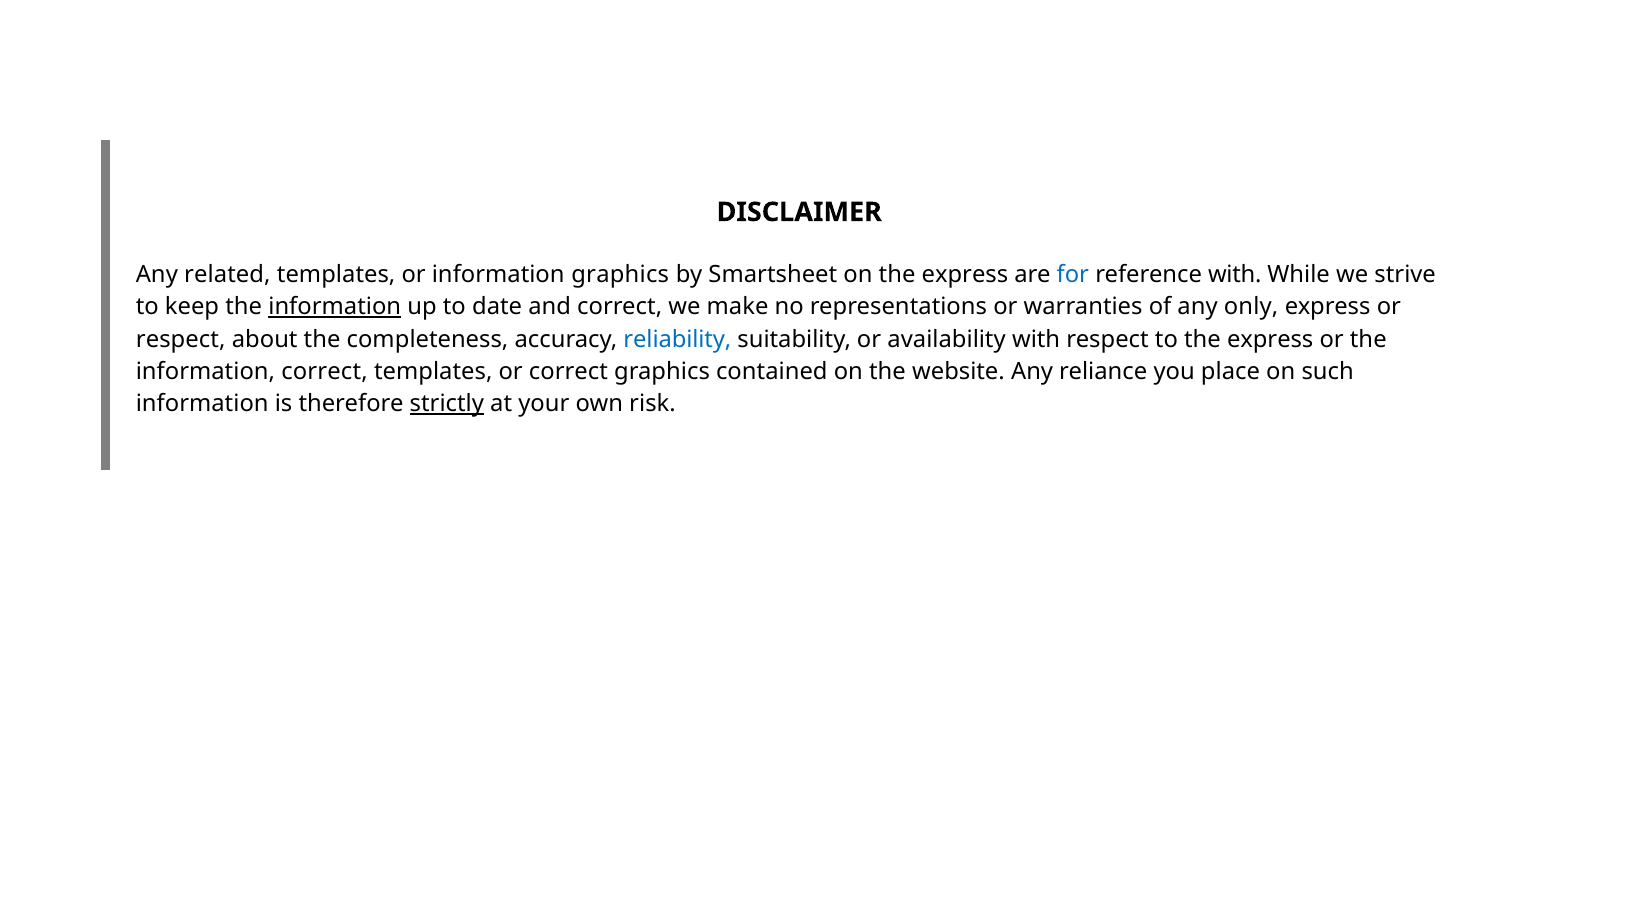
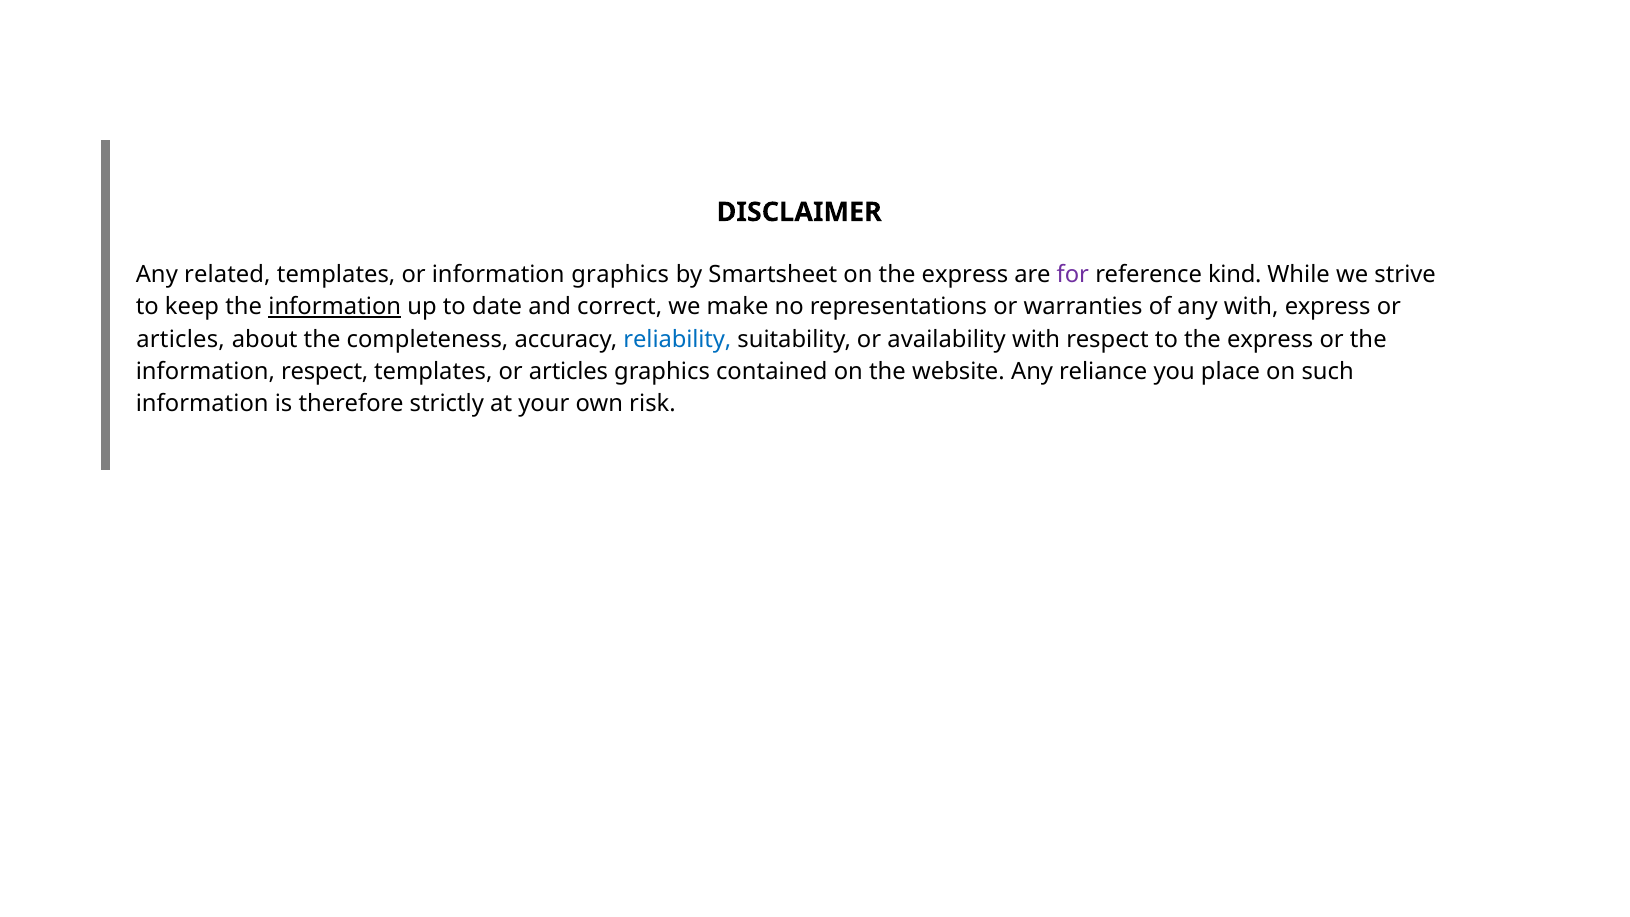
for colour: blue -> purple
reference with: with -> kind
any only: only -> with
respect at (181, 339): respect -> articles
information correct: correct -> respect
templates or correct: correct -> articles
strictly underline: present -> none
